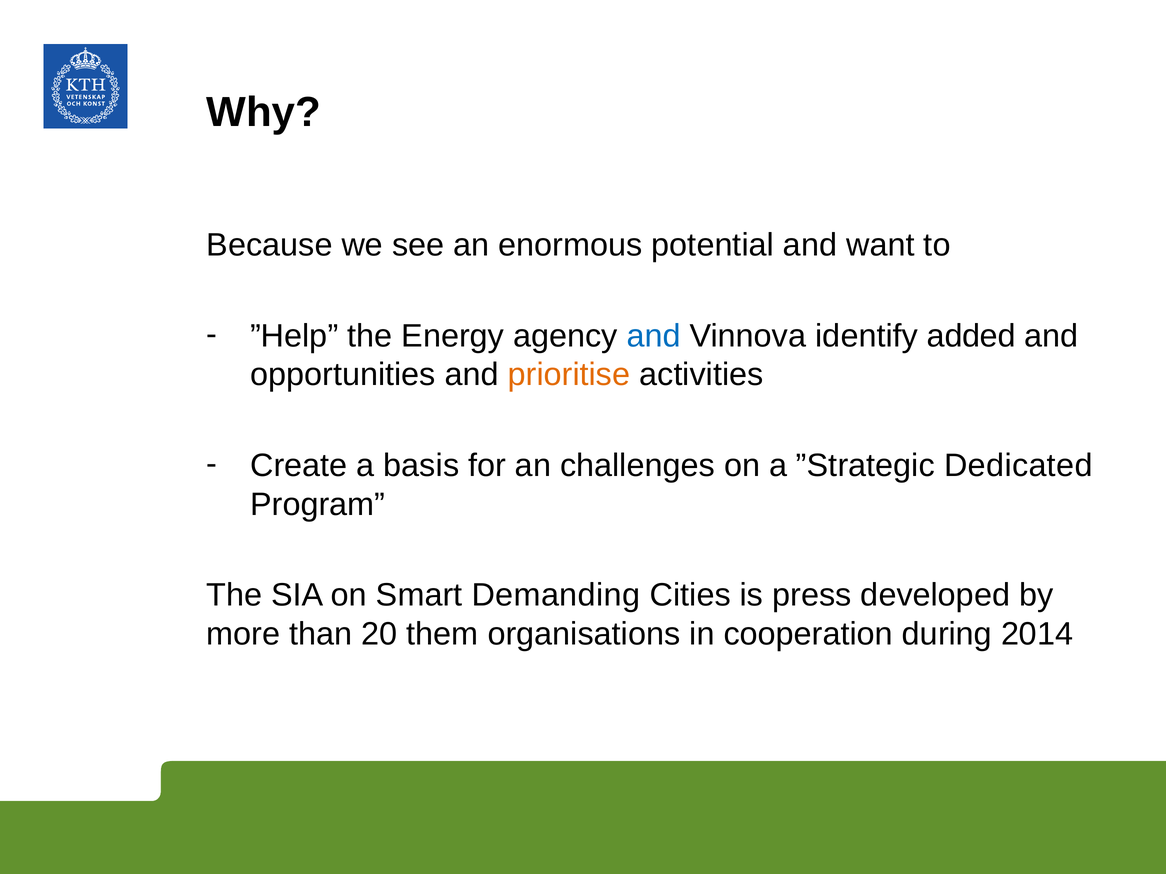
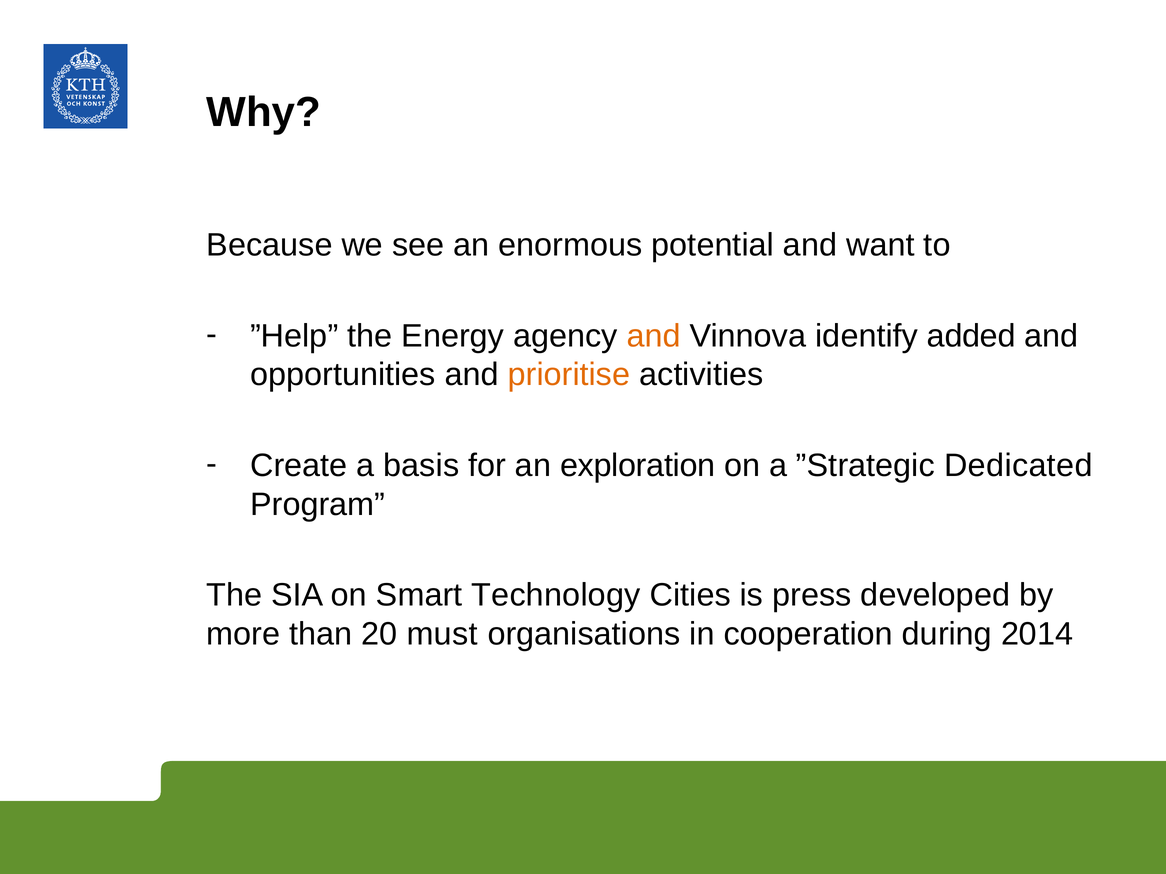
and at (654, 336) colour: blue -> orange
challenges: challenges -> exploration
Demanding: Demanding -> Technology
them: them -> must
